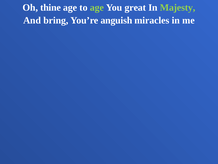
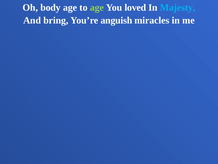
thine: thine -> body
great: great -> loved
Majesty colour: light green -> light blue
